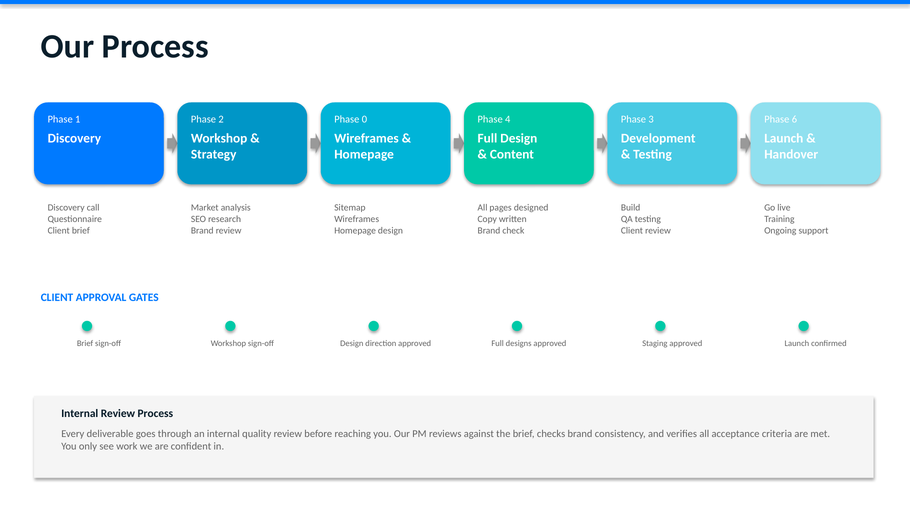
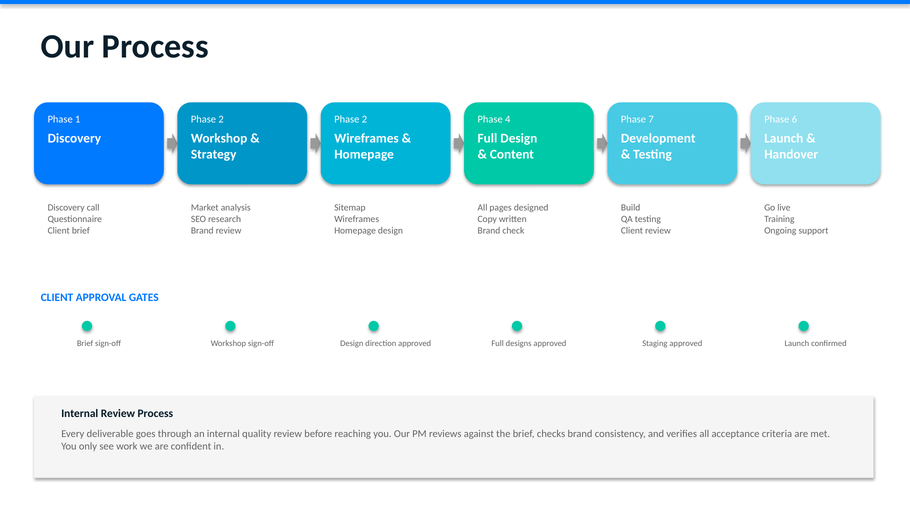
0 at (364, 120): 0 -> 2
3: 3 -> 7
